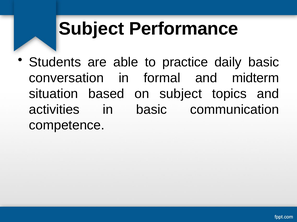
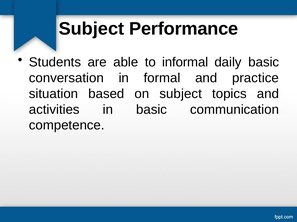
practice: practice -> informal
midterm: midterm -> practice
